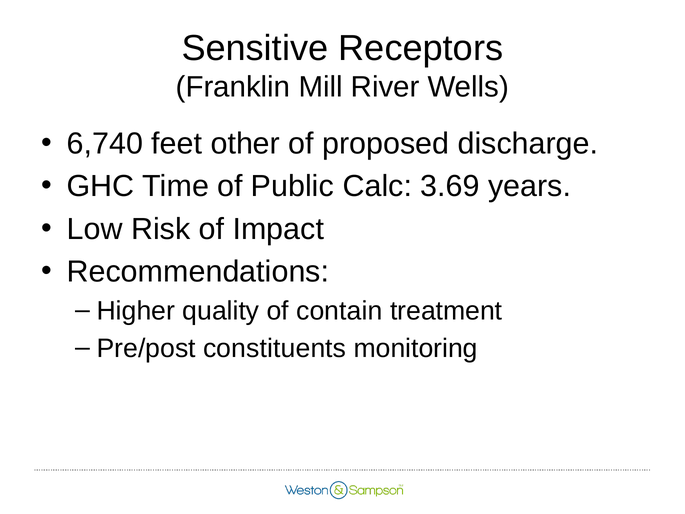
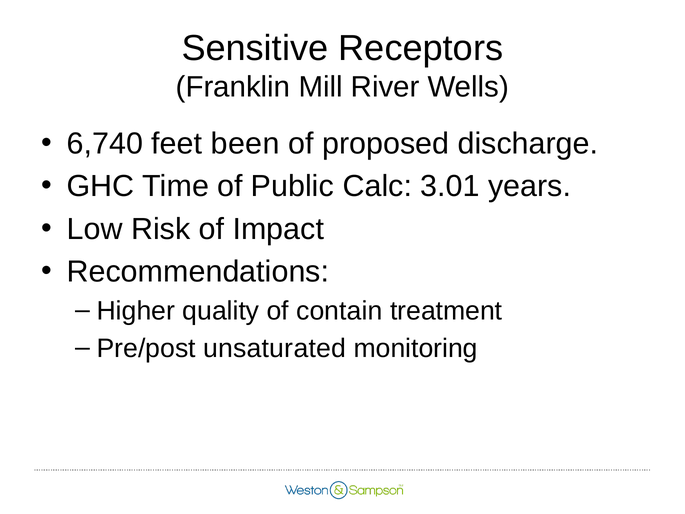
other: other -> been
3.69: 3.69 -> 3.01
constituents: constituents -> unsaturated
